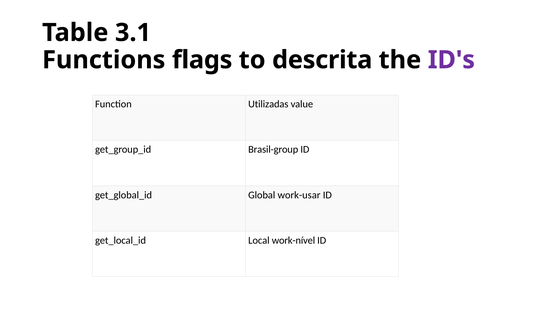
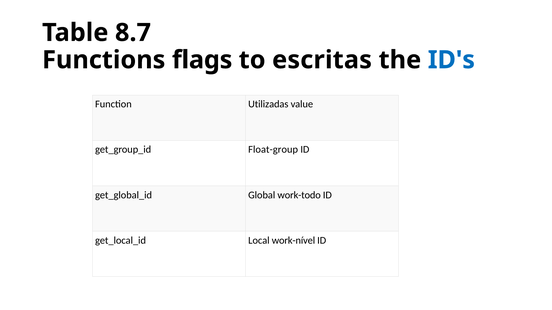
3.1: 3.1 -> 8.7
descrita: descrita -> escritas
ID's colour: purple -> blue
Brasil-group: Brasil-group -> Float-group
work-usar: work-usar -> work-todo
